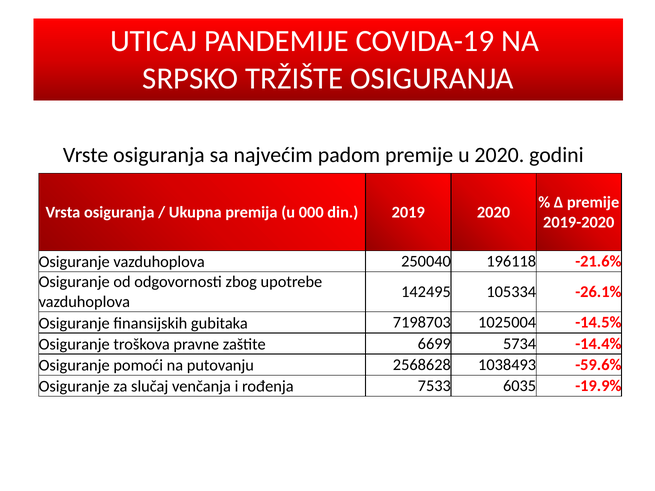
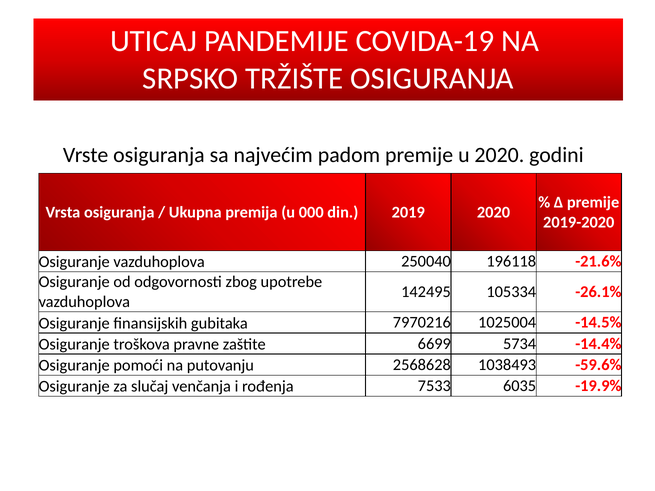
7198703: 7198703 -> 7970216
